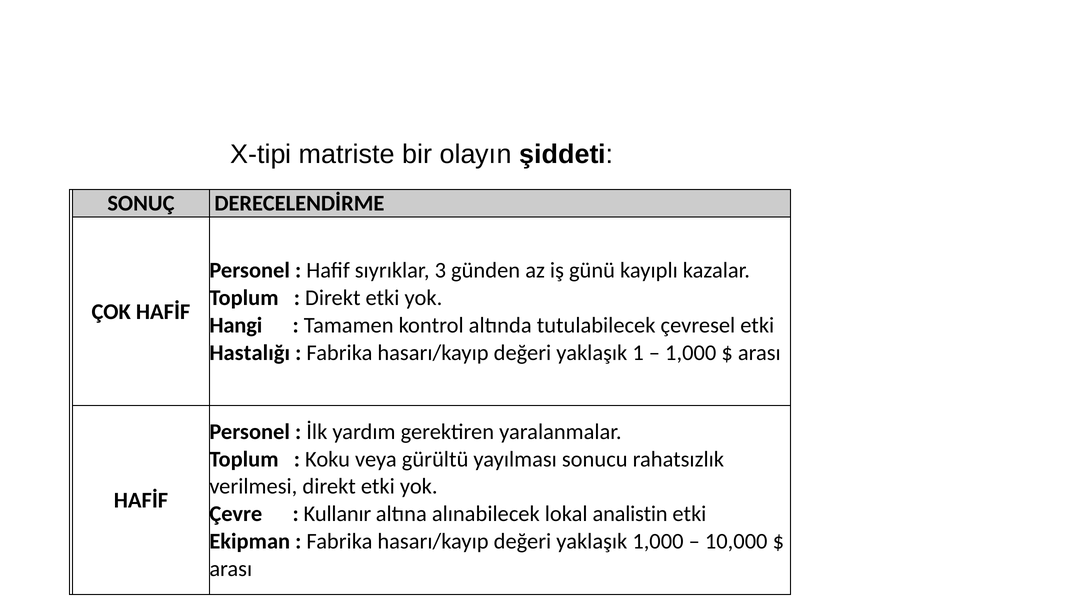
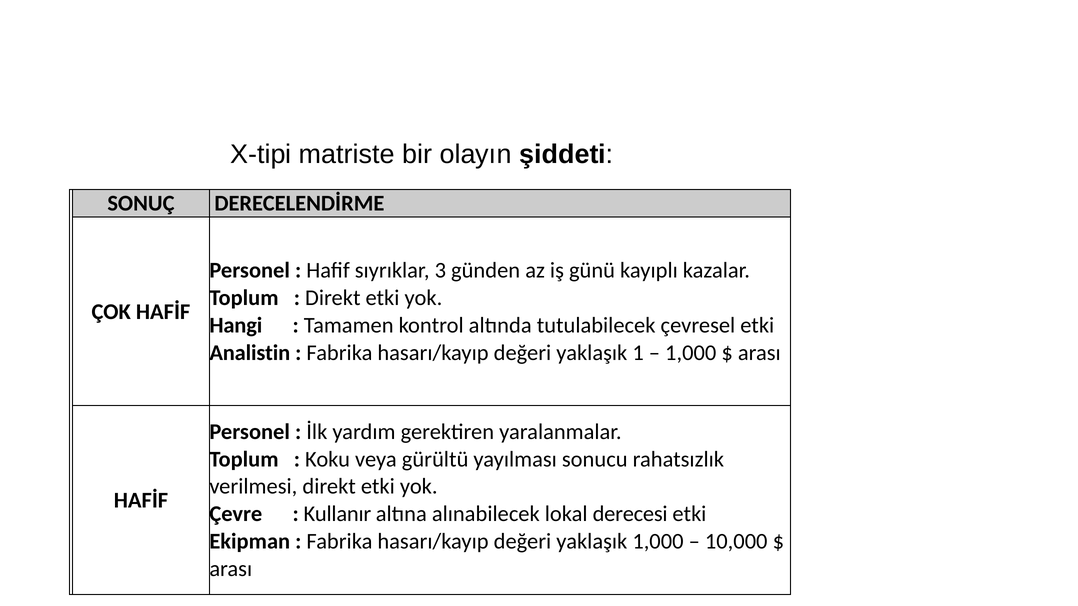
Hastalığı: Hastalığı -> Analistin
analistin: analistin -> derecesi
